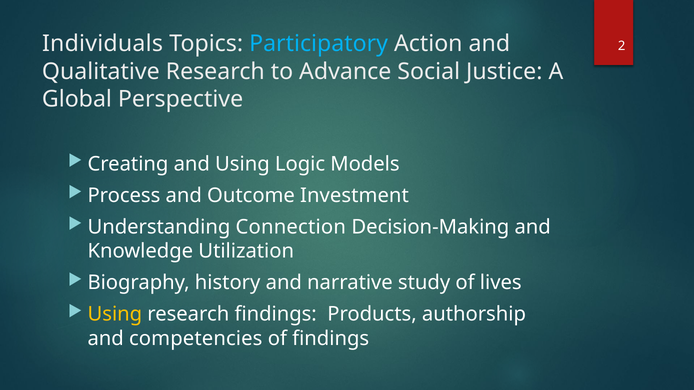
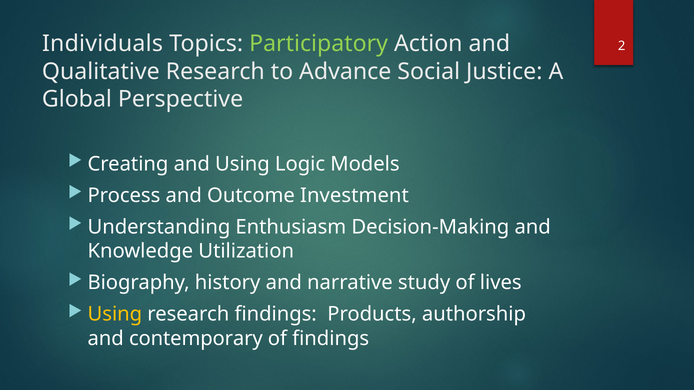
Participatory colour: light blue -> light green
Connection: Connection -> Enthusiasm
competencies: competencies -> contemporary
